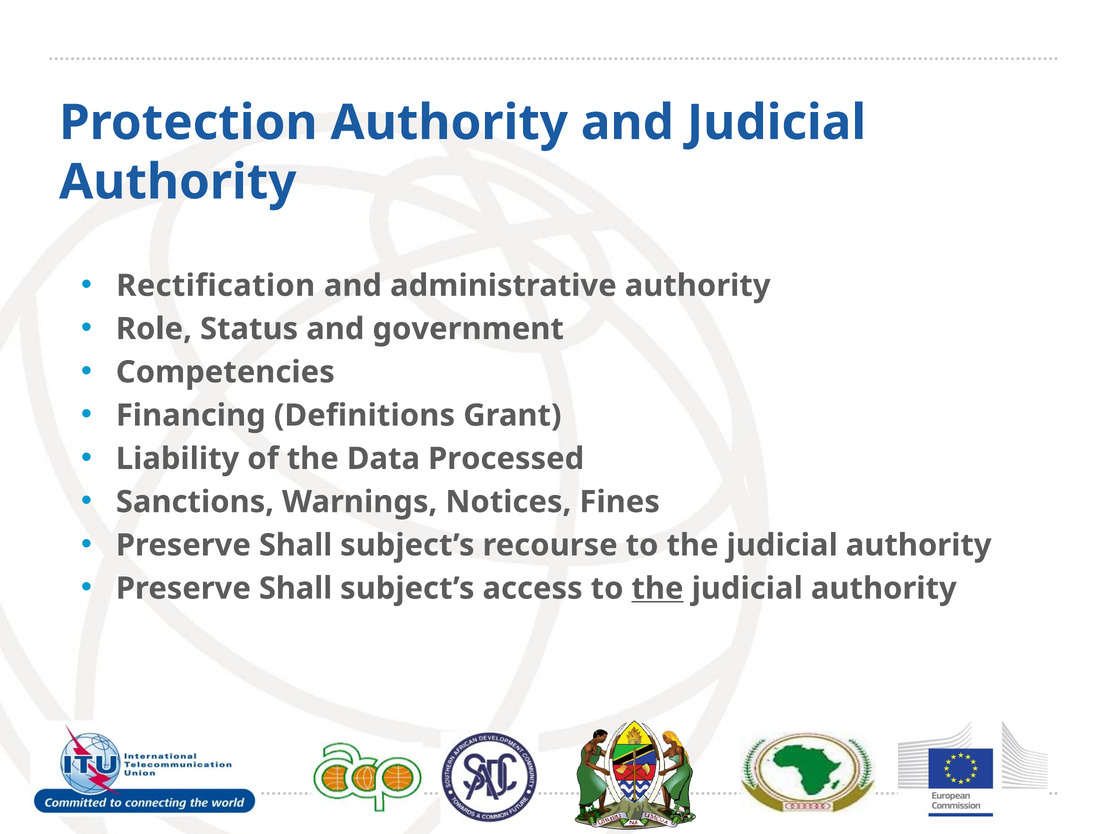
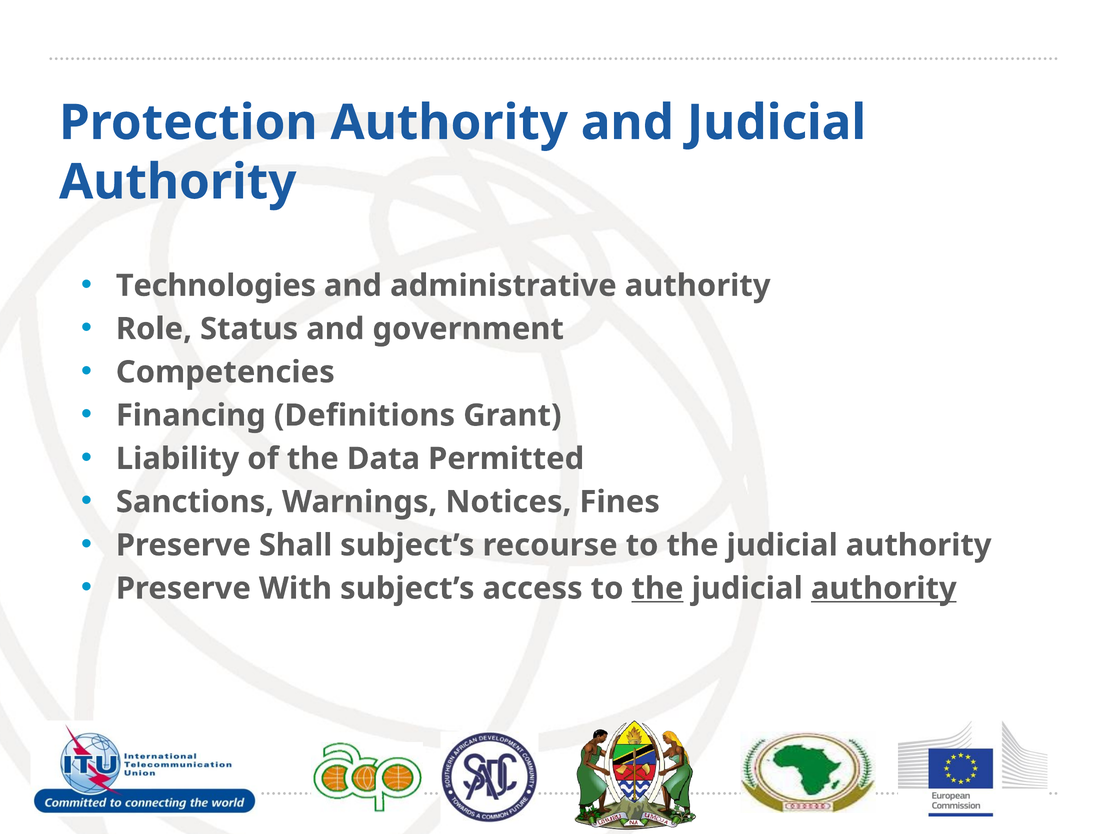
Rectification: Rectification -> Technologies
Processed: Processed -> Permitted
Shall at (296, 589): Shall -> With
authority at (884, 589) underline: none -> present
